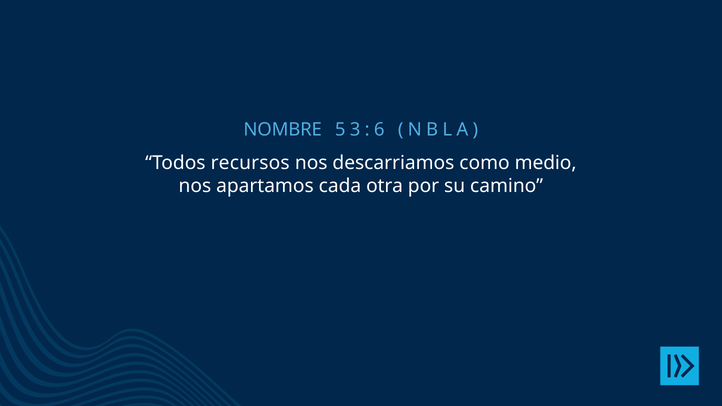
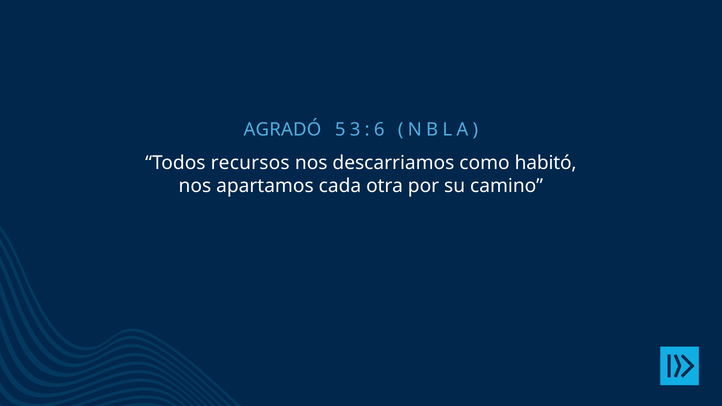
NOMBRE: NOMBRE -> AGRADÓ
medio: medio -> habitó
